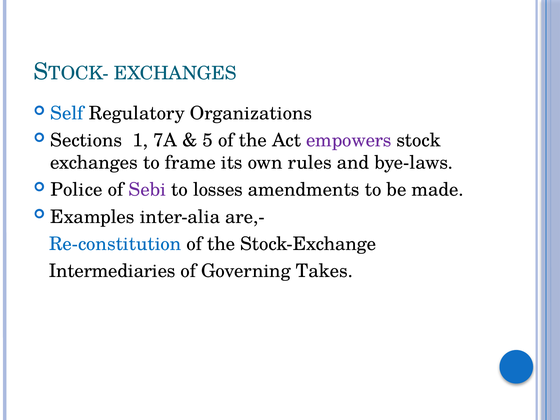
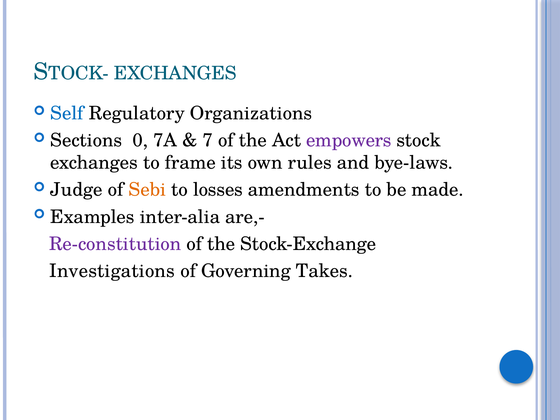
1: 1 -> 0
5: 5 -> 7
Police: Police -> Judge
Sebi colour: purple -> orange
Re-constitution colour: blue -> purple
Intermediaries: Intermediaries -> Investigations
